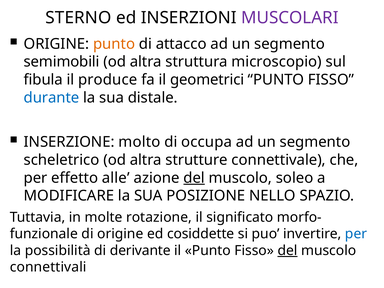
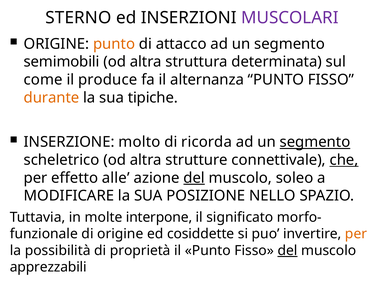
microscopio: microscopio -> determinata
fibula: fibula -> come
geometrici: geometrici -> alternanza
durante colour: blue -> orange
distale: distale -> tipiche
occupa: occupa -> ricorda
segmento at (315, 142) underline: none -> present
che underline: none -> present
rotazione: rotazione -> interpone
per at (356, 234) colour: blue -> orange
derivante: derivante -> proprietà
connettivali: connettivali -> apprezzabili
